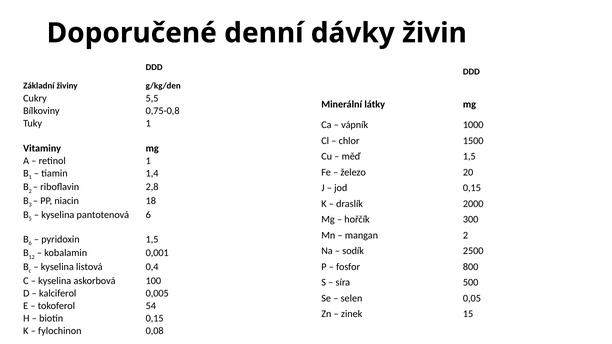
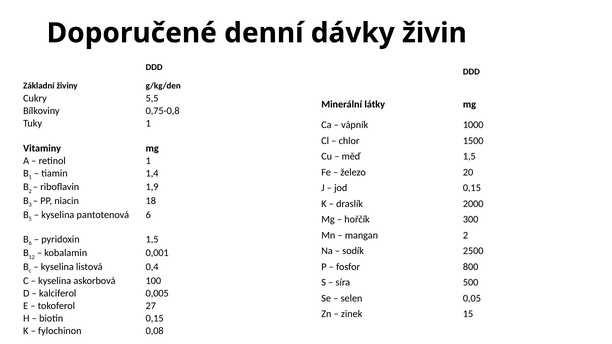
2,8: 2,8 -> 1,9
54: 54 -> 27
